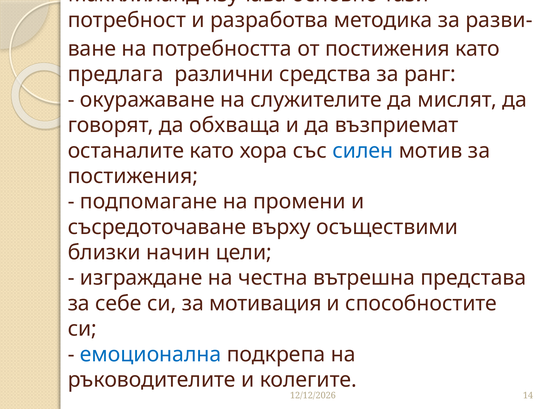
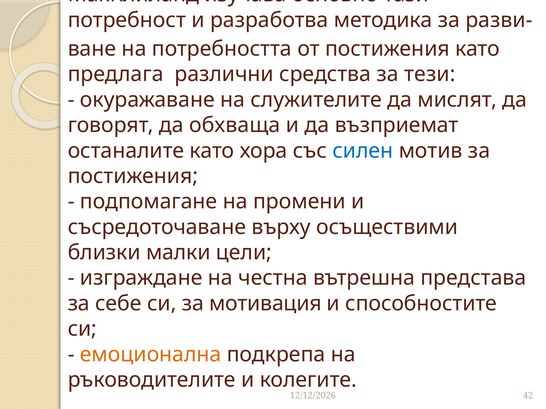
ранг: ранг -> тези
начин: начин -> малки
емоционална colour: blue -> orange
14: 14 -> 42
